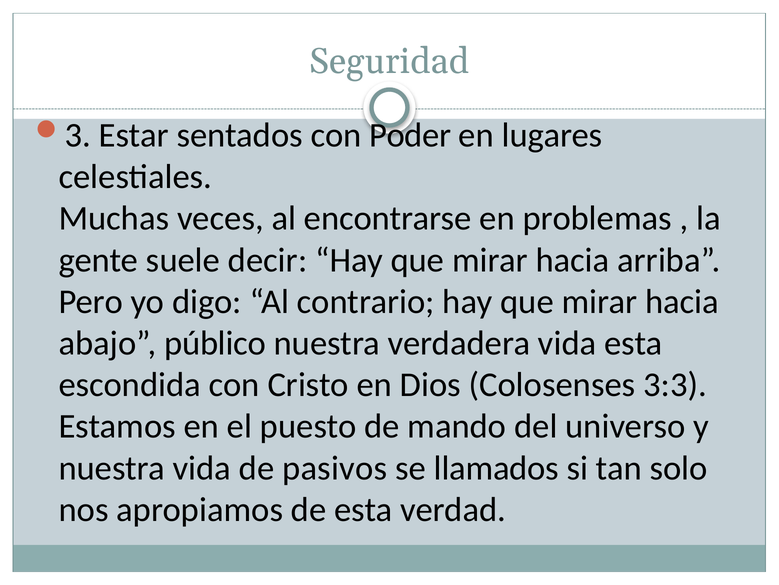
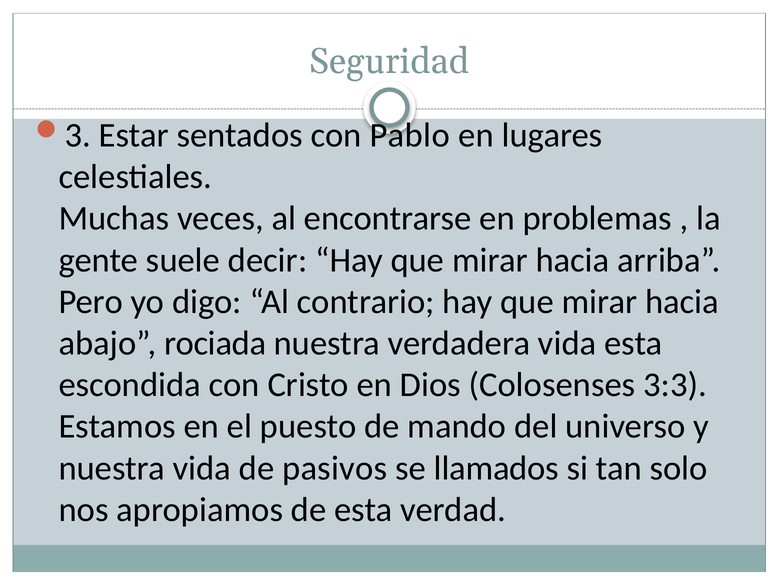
Poder: Poder -> Pablo
público: público -> rociada
